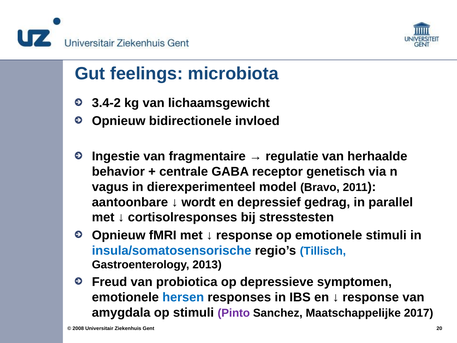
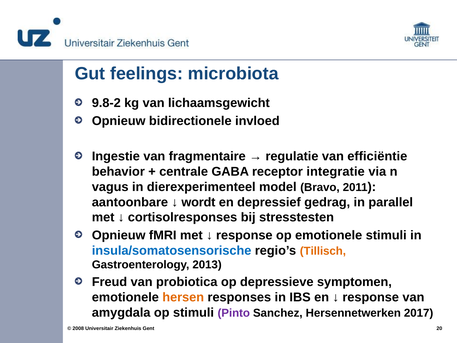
3.4-2: 3.4-2 -> 9.8-2
herhaalde: herhaalde -> efficiëntie
genetisch: genetisch -> integratie
Tillisch colour: blue -> orange
hersen colour: blue -> orange
Maatschappelijke: Maatschappelijke -> Hersennetwerken
